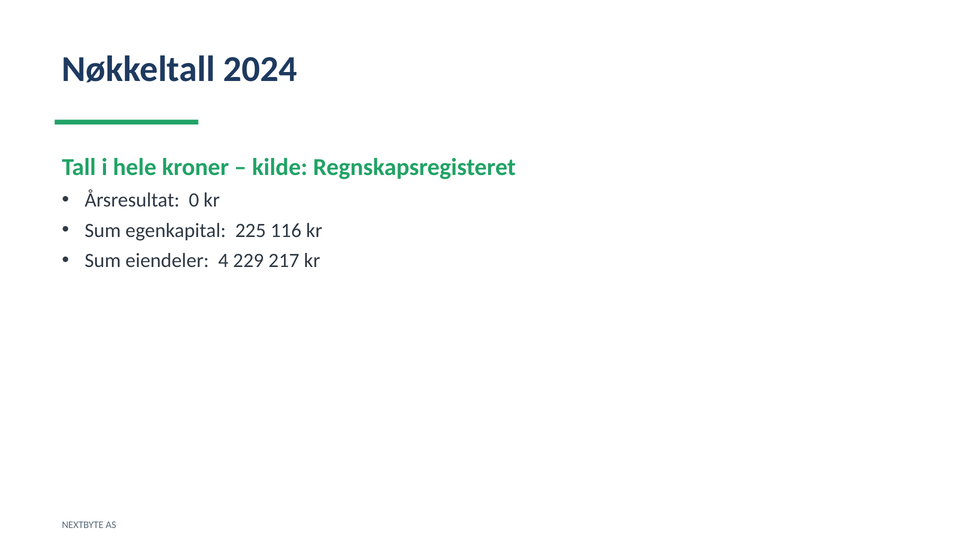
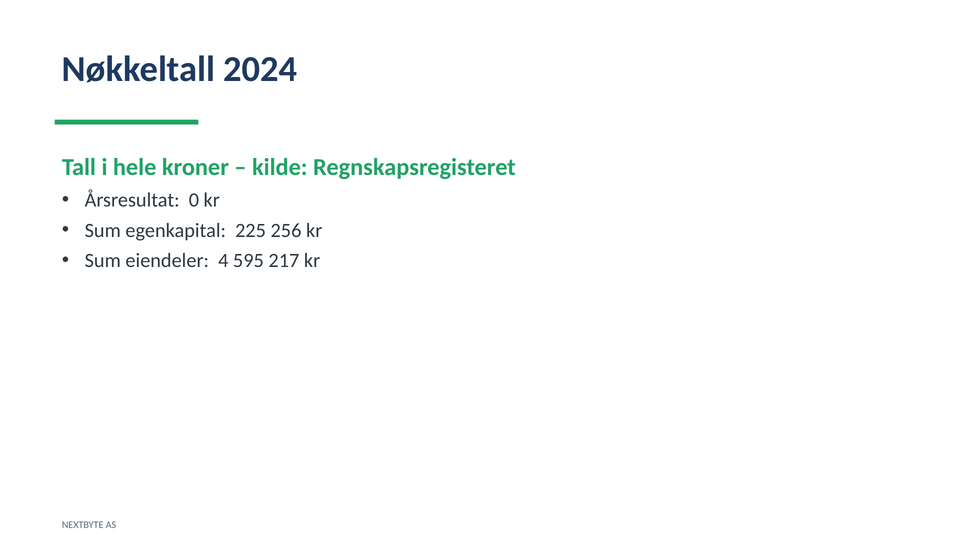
116: 116 -> 256
229: 229 -> 595
